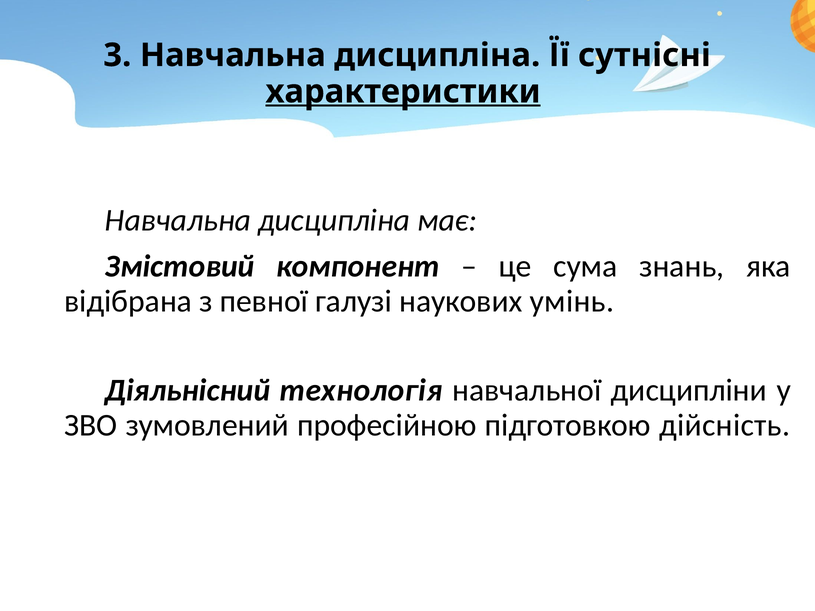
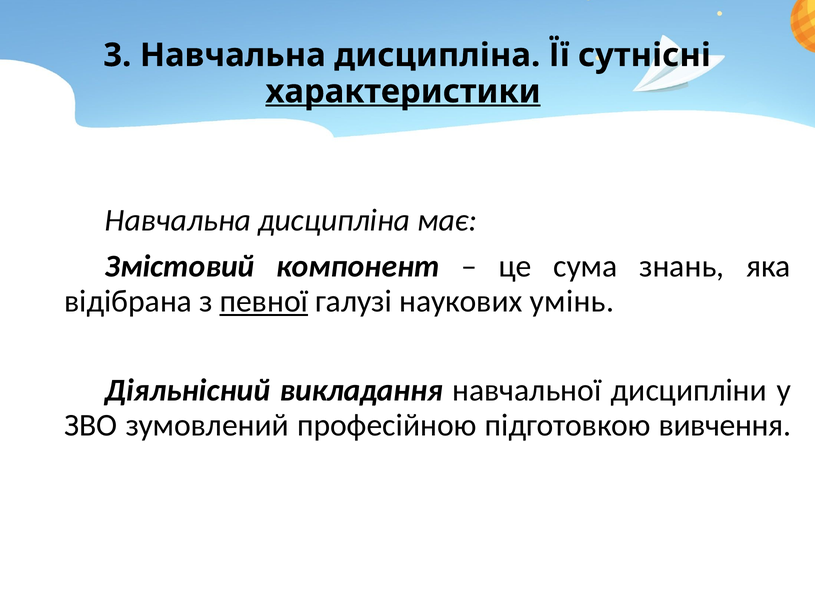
певної underline: none -> present
технологія: технологія -> викладання
дійсність: дійсність -> вивчення
